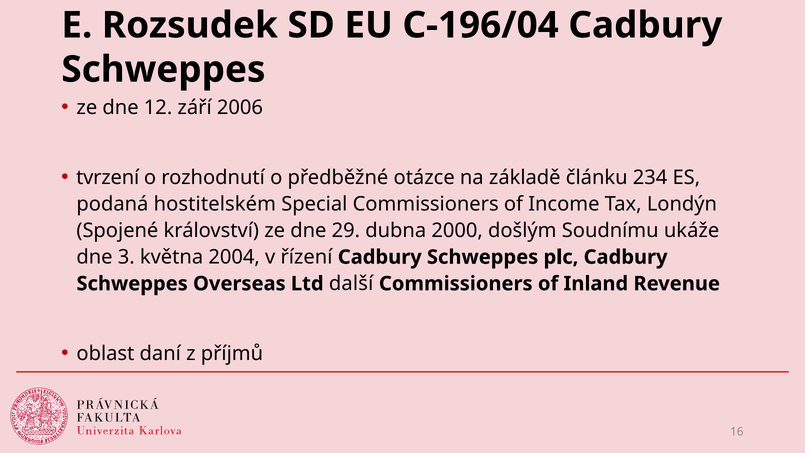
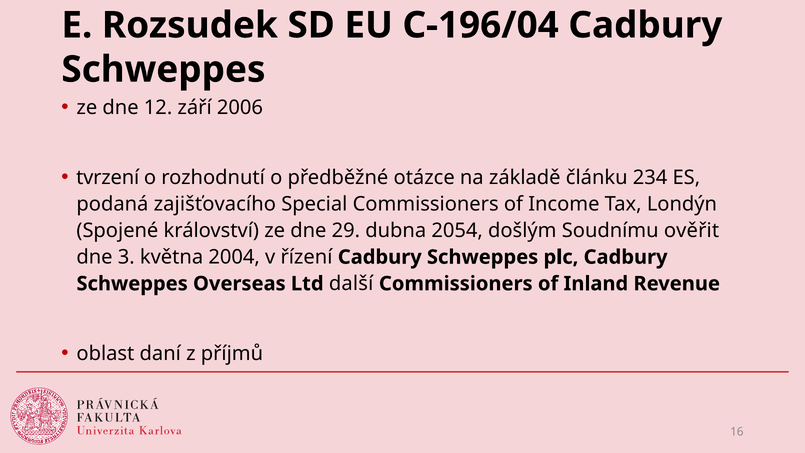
hostitelském: hostitelském -> zajišťovacího
2000: 2000 -> 2054
ukáže: ukáže -> ověřit
